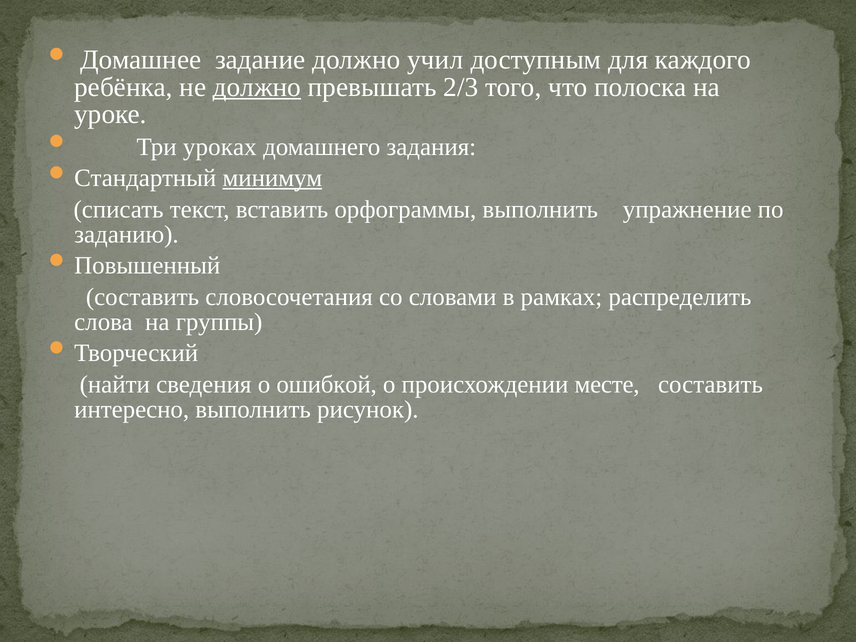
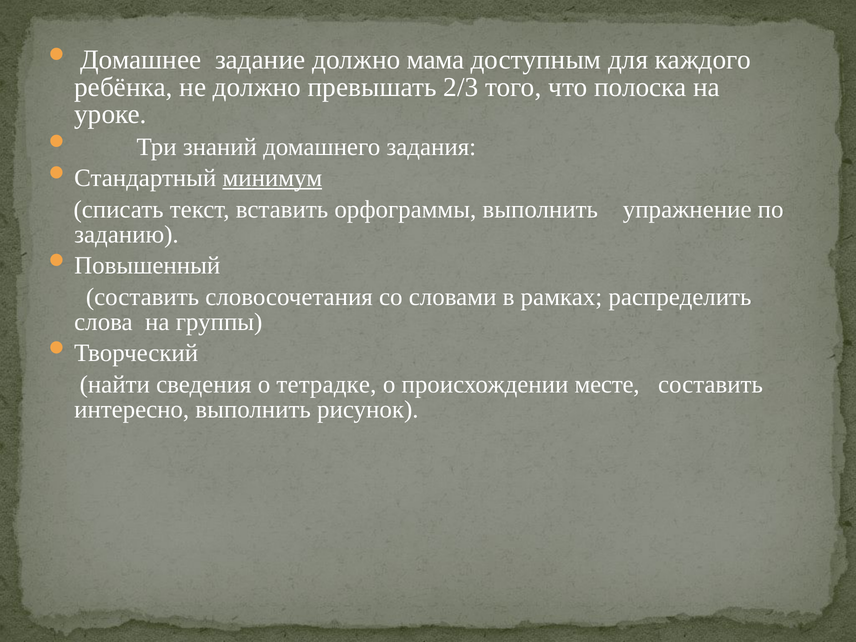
учил: учил -> мама
должно at (257, 87) underline: present -> none
уроках: уроках -> знаний
ошибкой: ошибкой -> тетрадке
